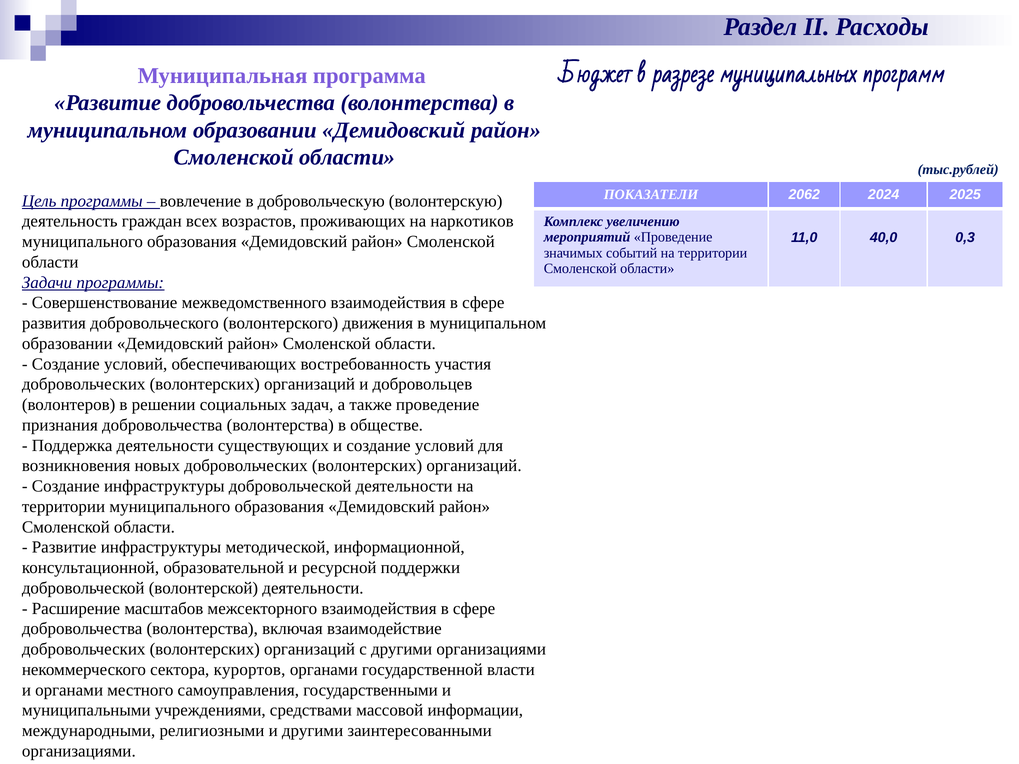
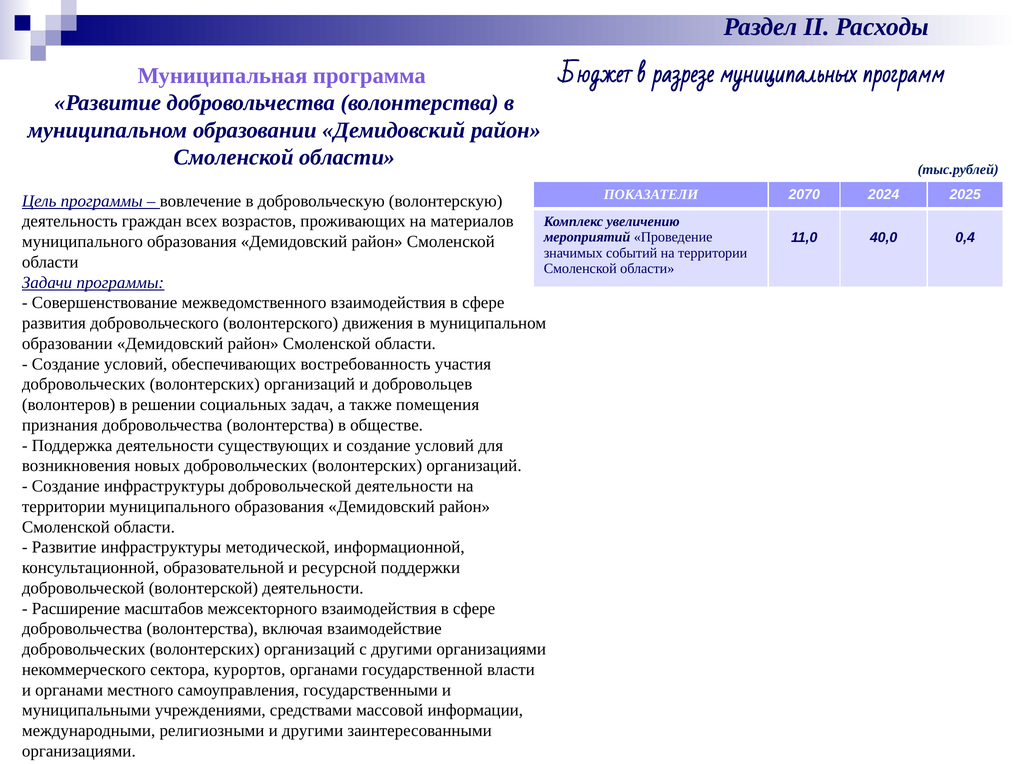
2062: 2062 -> 2070
наркотиков: наркотиков -> материалов
0,3: 0,3 -> 0,4
также проведение: проведение -> помещения
